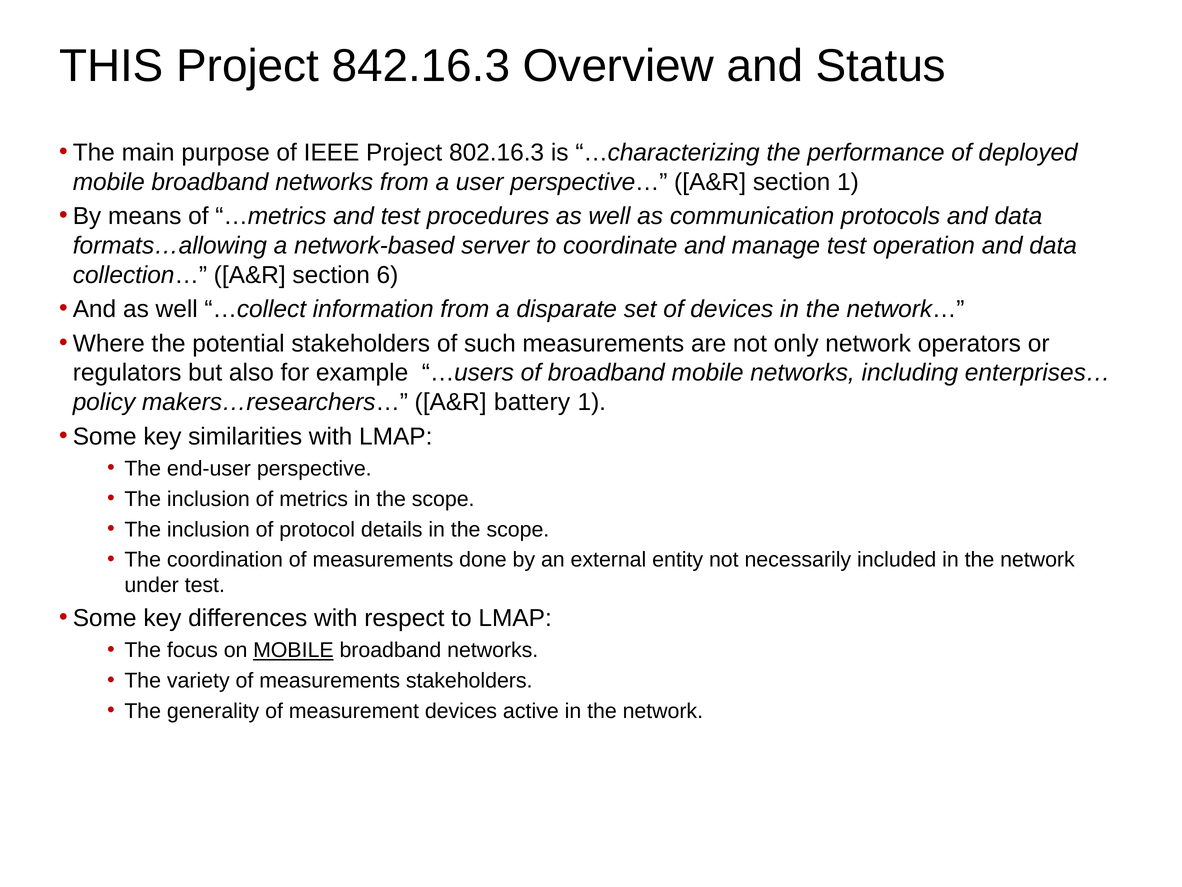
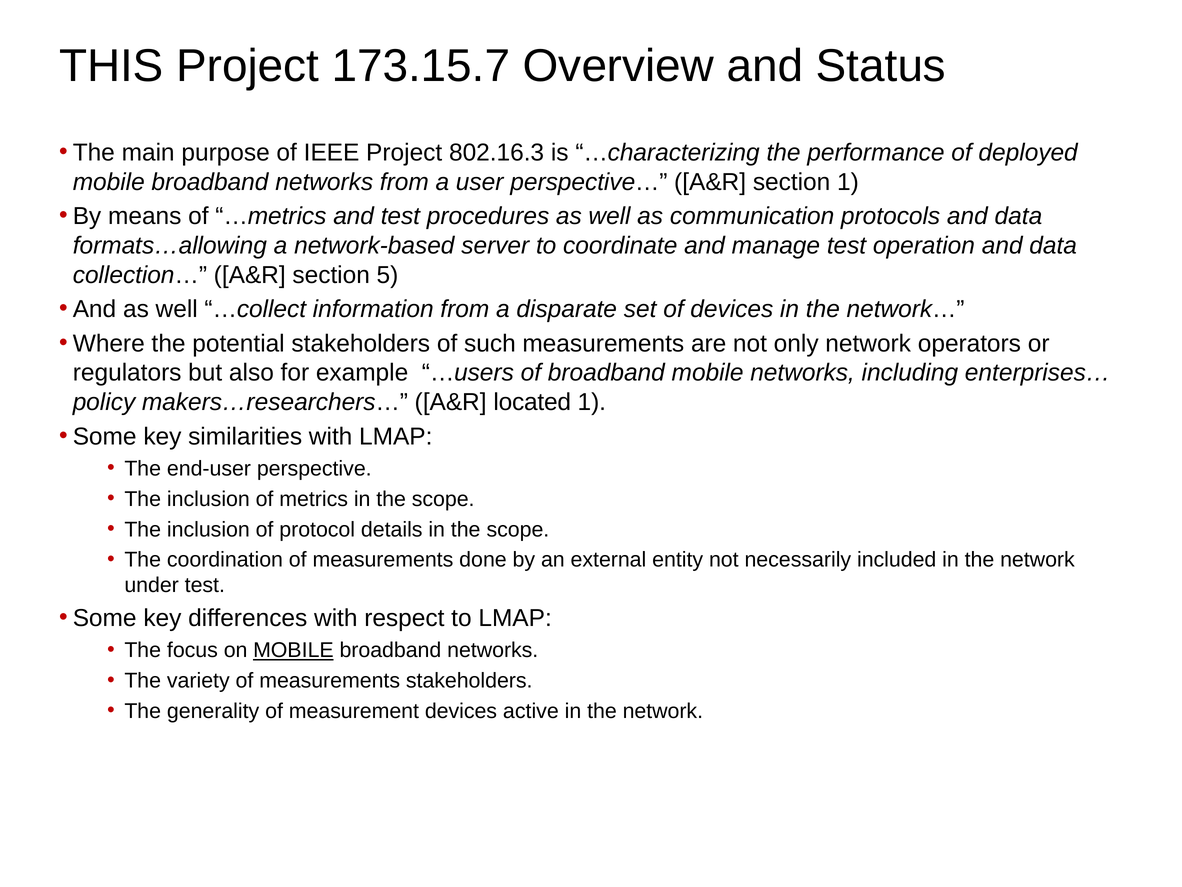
842.16.3: 842.16.3 -> 173.15.7
6: 6 -> 5
battery: battery -> located
